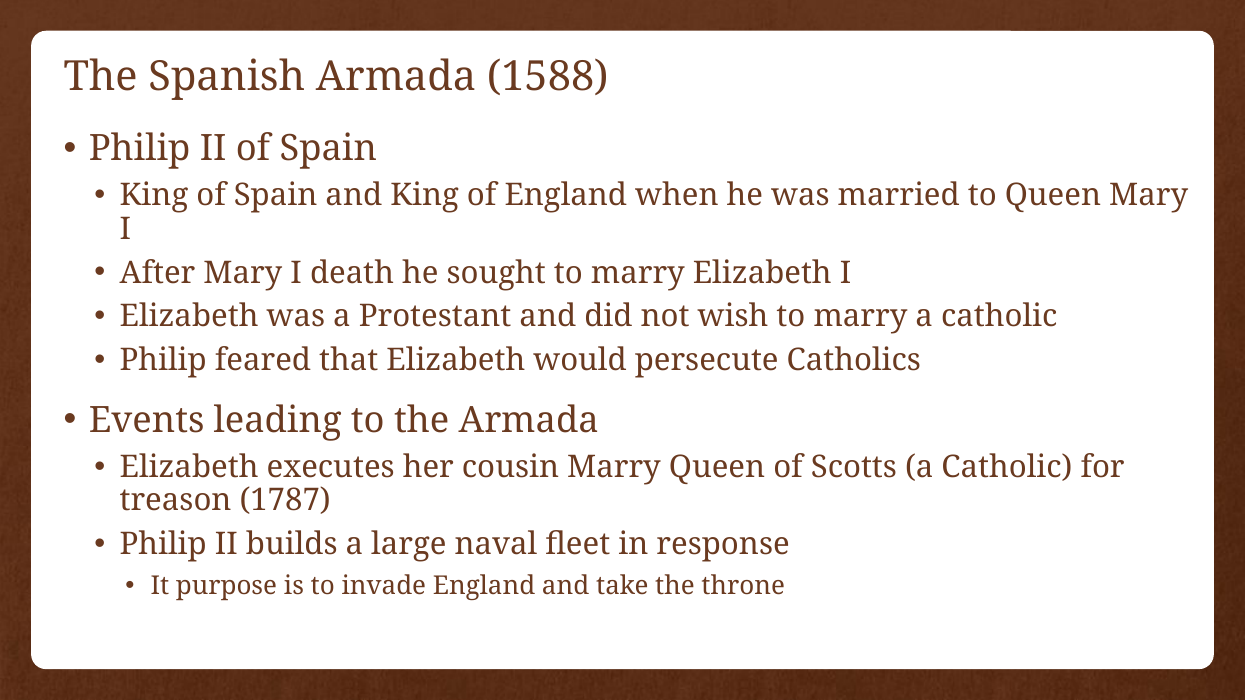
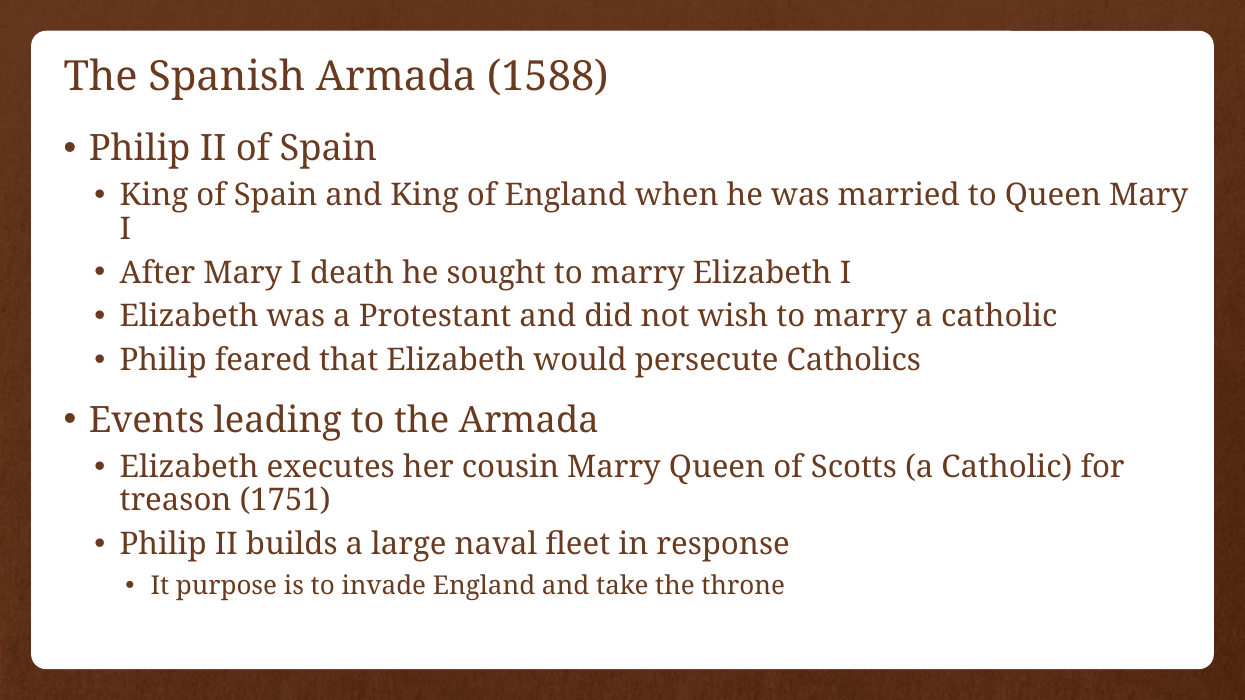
1787: 1787 -> 1751
